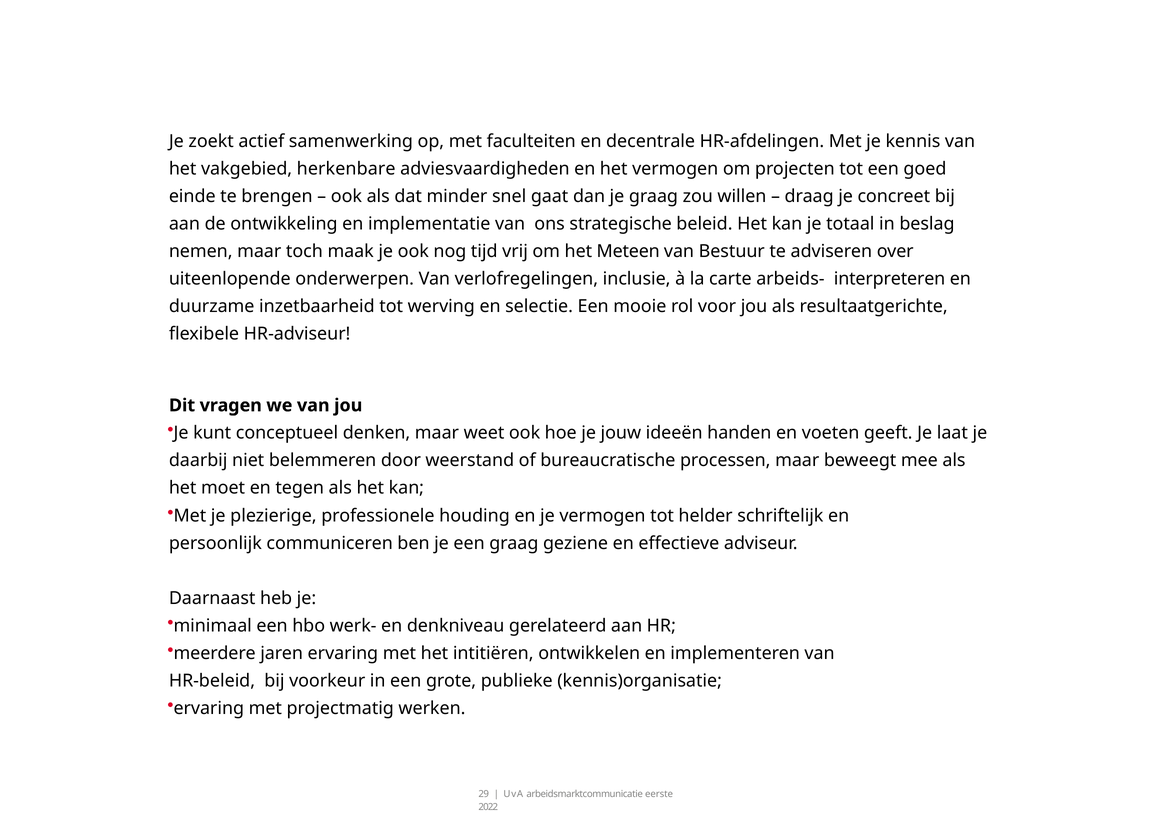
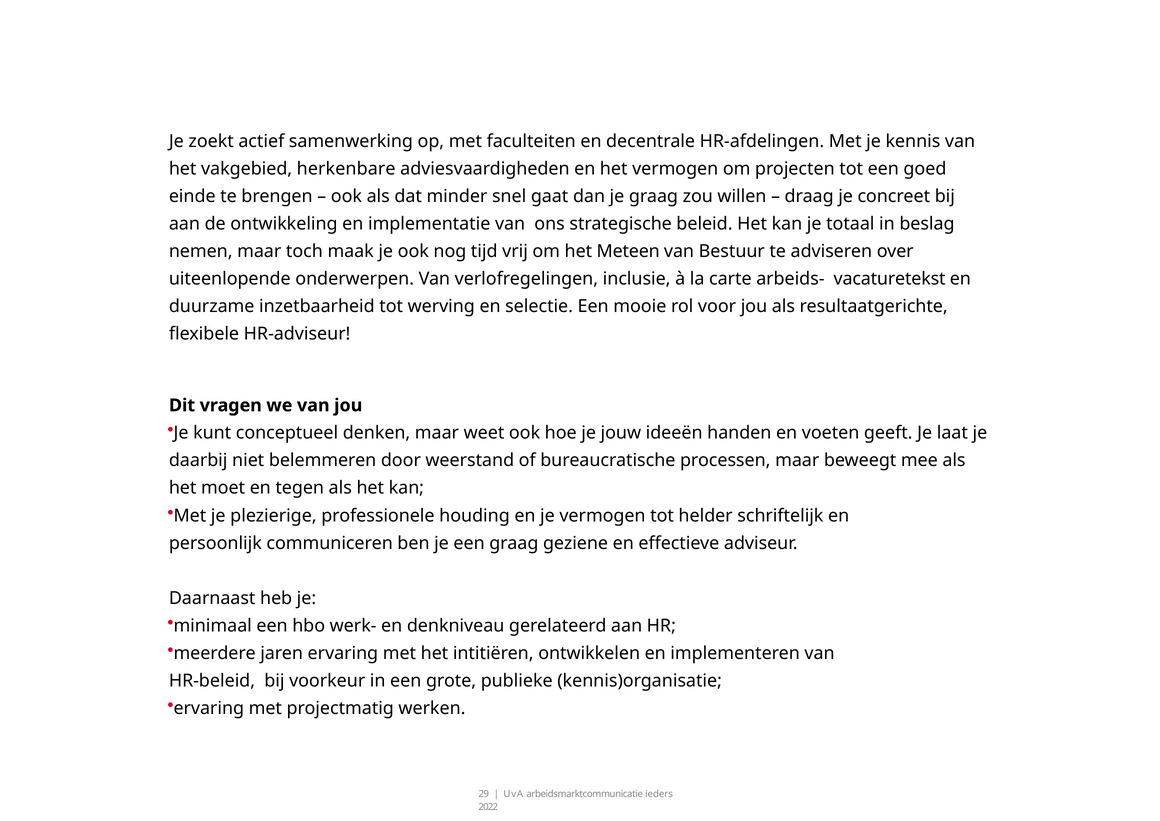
interpreteren: interpreteren -> vacaturetekst
eerste: eerste -> ieders
